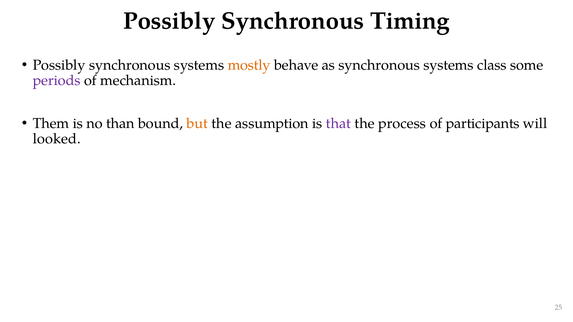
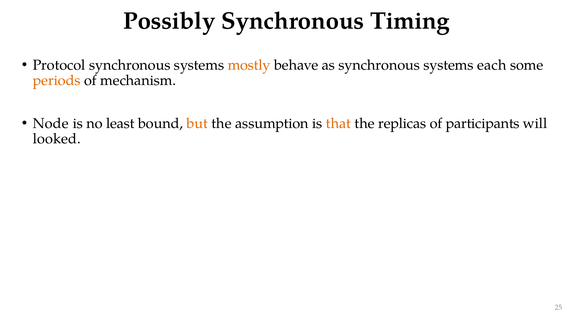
Possibly at (59, 65): Possibly -> Protocol
class: class -> each
periods colour: purple -> orange
Them: Them -> Node
than: than -> least
that colour: purple -> orange
process: process -> replicas
